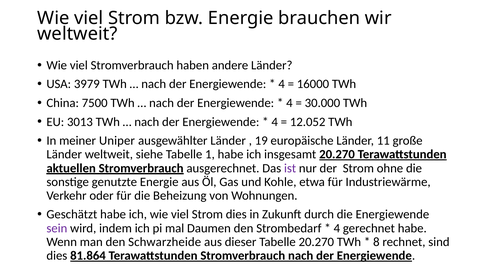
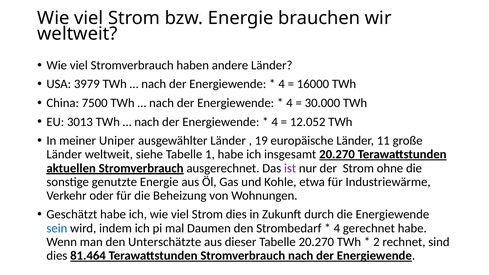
sein colour: purple -> blue
Schwarzheide: Schwarzheide -> Unterschätzte
8: 8 -> 2
81.864: 81.864 -> 81.464
